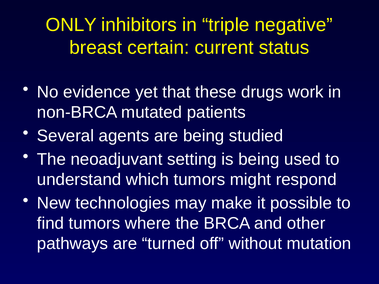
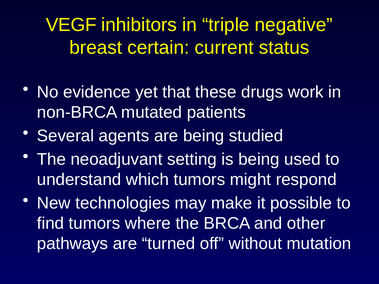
ONLY: ONLY -> VEGF
